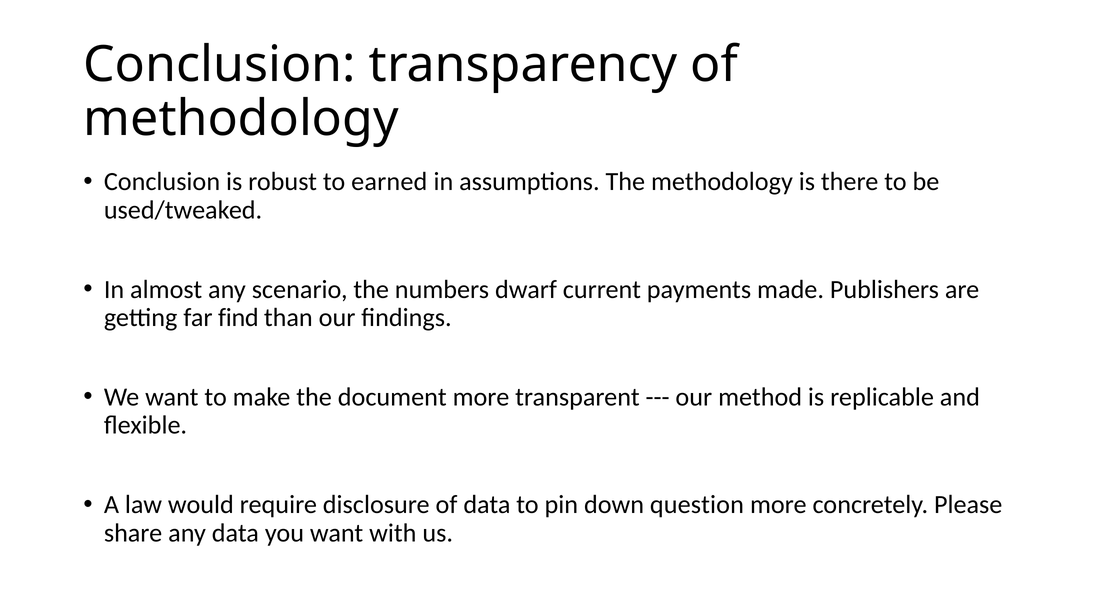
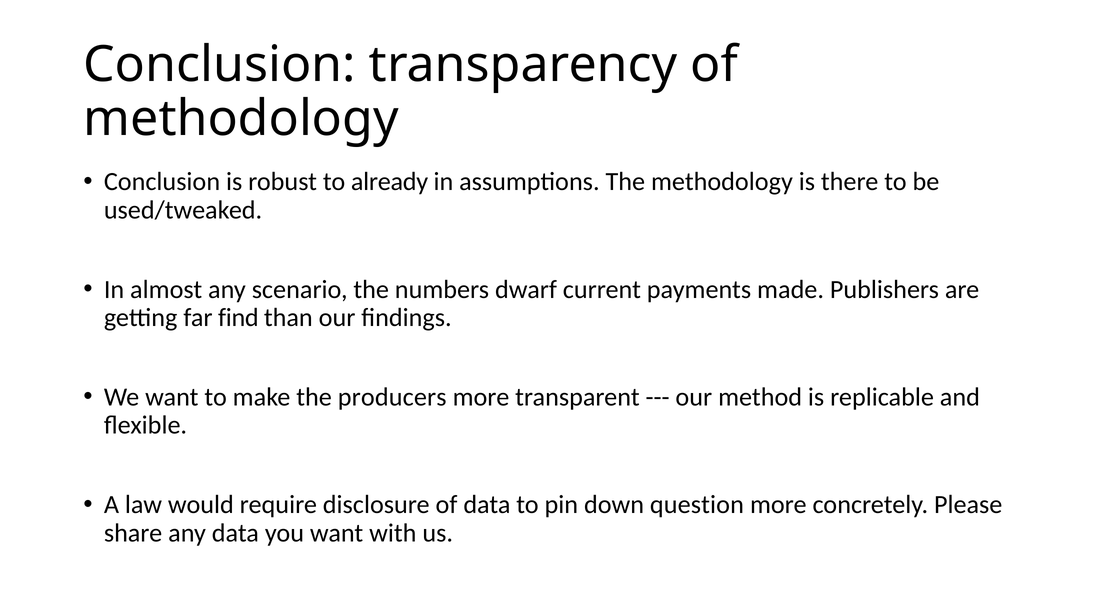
earned: earned -> already
document: document -> producers
